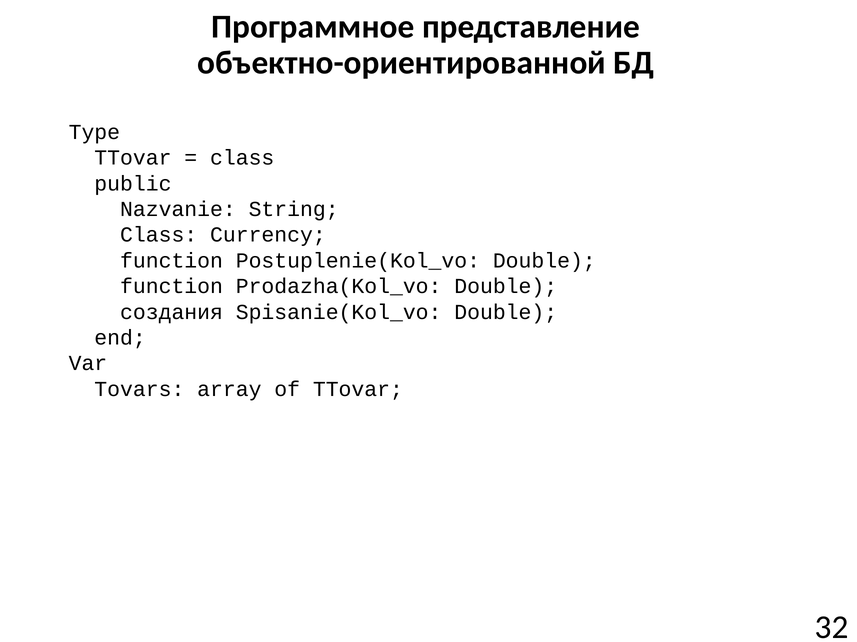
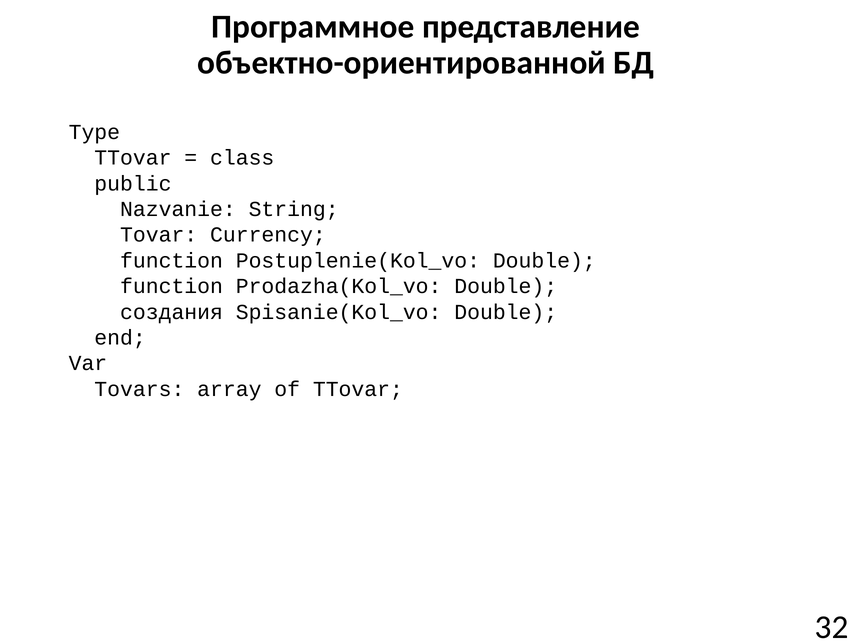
Class at (159, 235): Class -> Tovar
